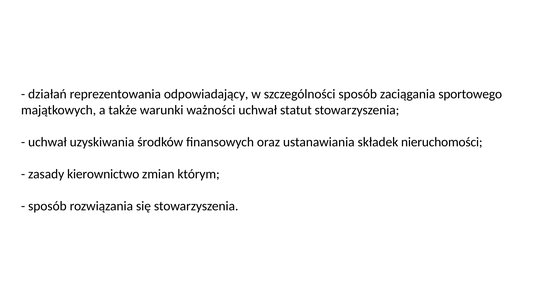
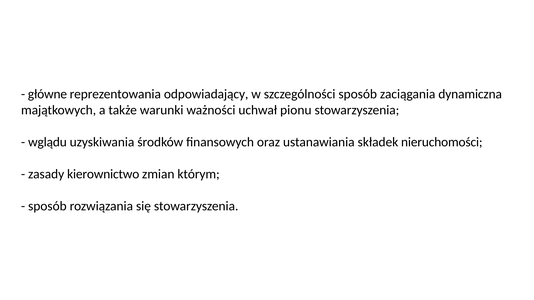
działań: działań -> główne
sportowego: sportowego -> dynamiczna
statut: statut -> pionu
uchwał at (47, 142): uchwał -> wglądu
